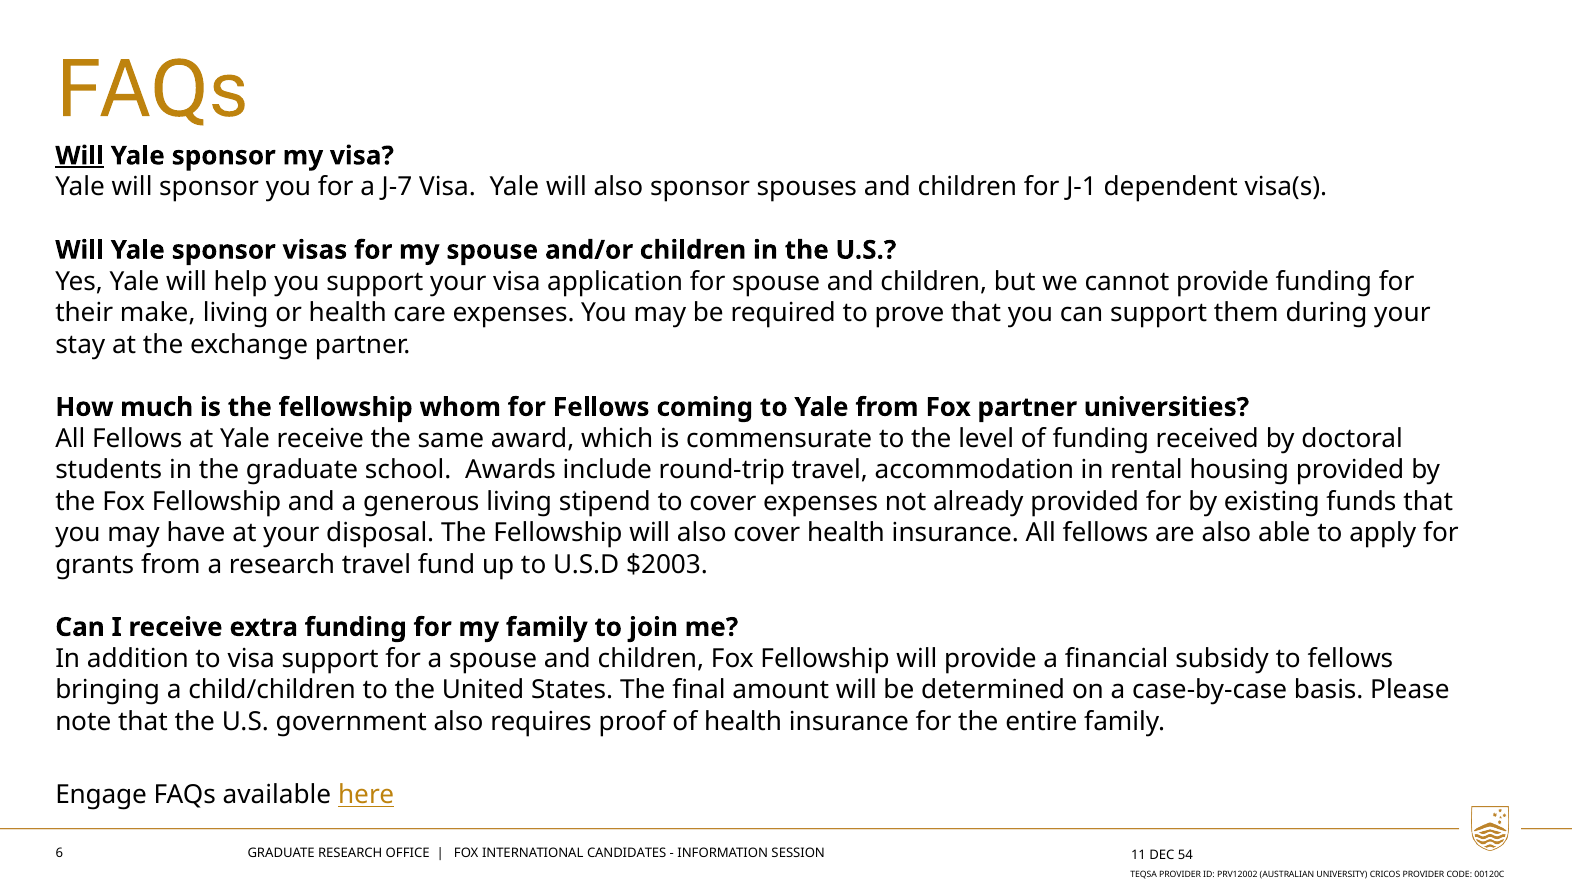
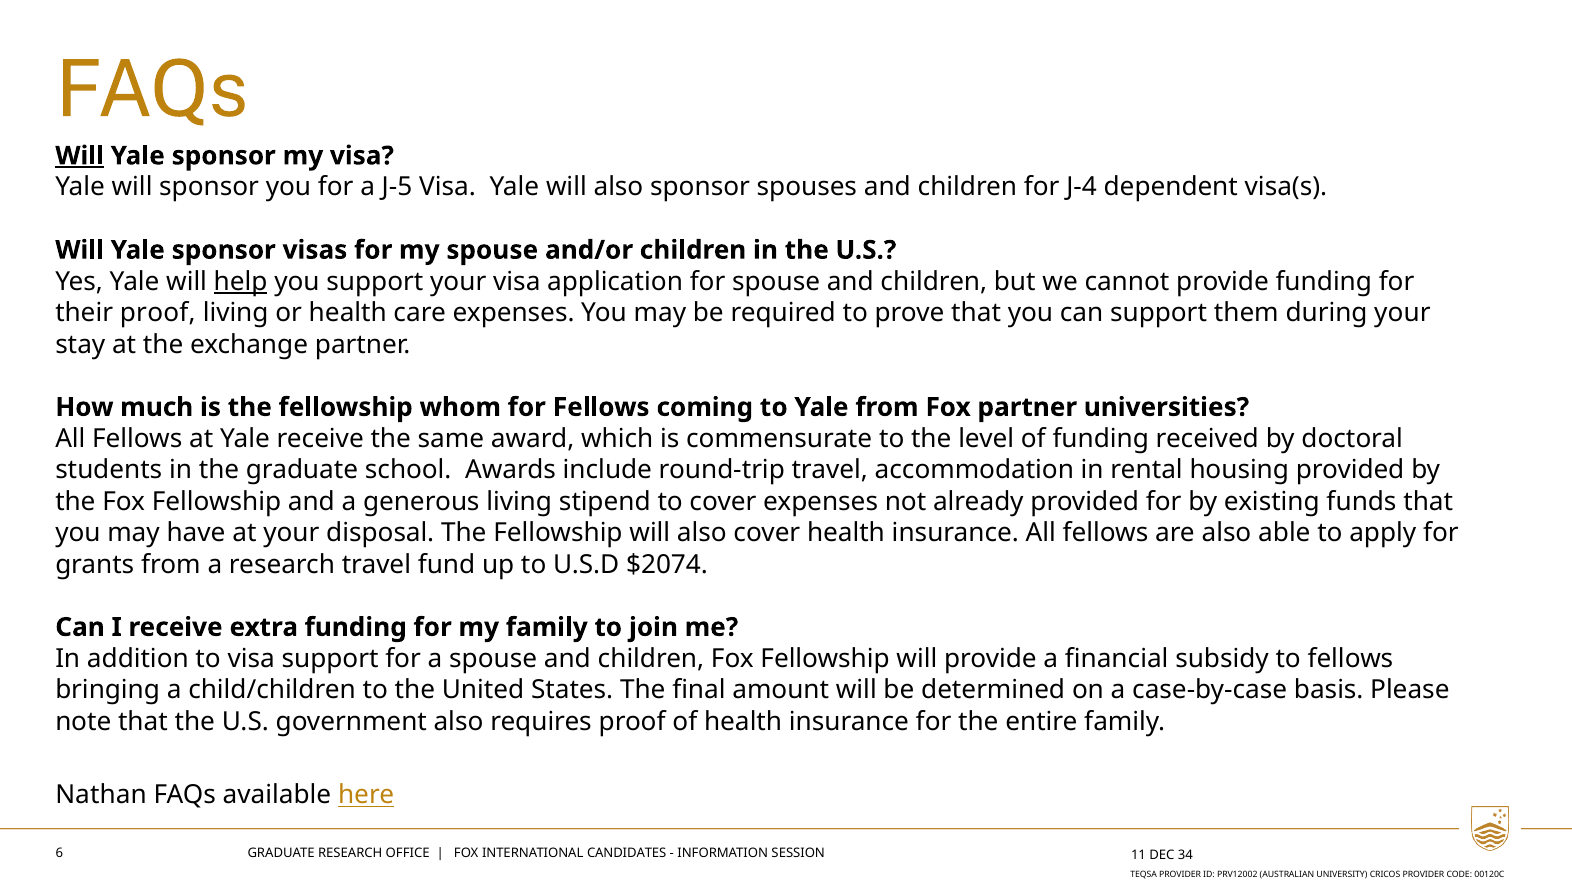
J-7: J-7 -> J-5
J-1: J-1 -> J-4
help underline: none -> present
their make: make -> proof
$2003: $2003 -> $2074
Engage: Engage -> Nathan
54: 54 -> 34
